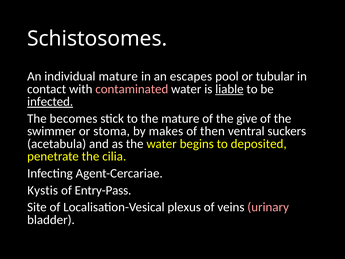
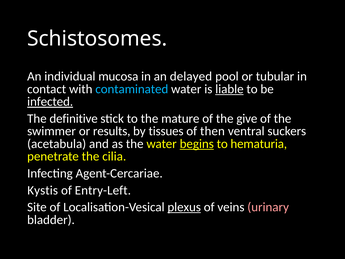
individual mature: mature -> mucosa
escapes: escapes -> delayed
contaminated colour: pink -> light blue
becomes: becomes -> definitive
stoma: stoma -> results
makes: makes -> tissues
begins underline: none -> present
deposited: deposited -> hematuria
Entry-Pass: Entry-Pass -> Entry-Left
plexus underline: none -> present
